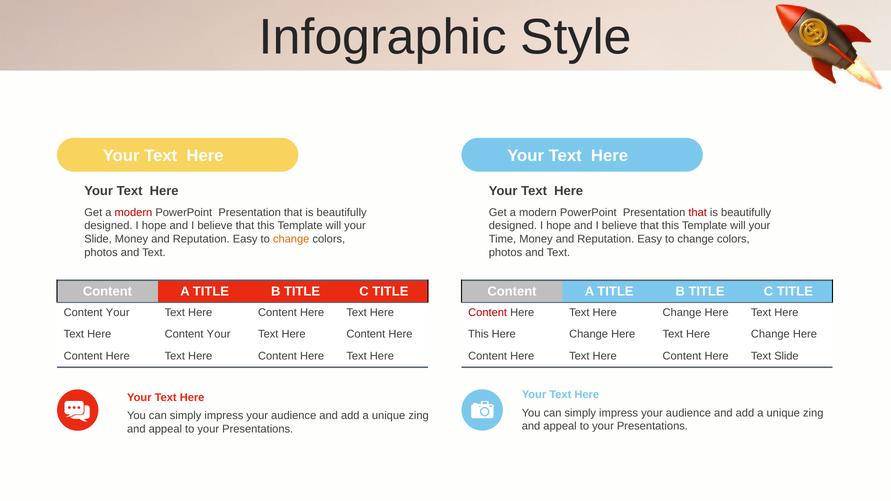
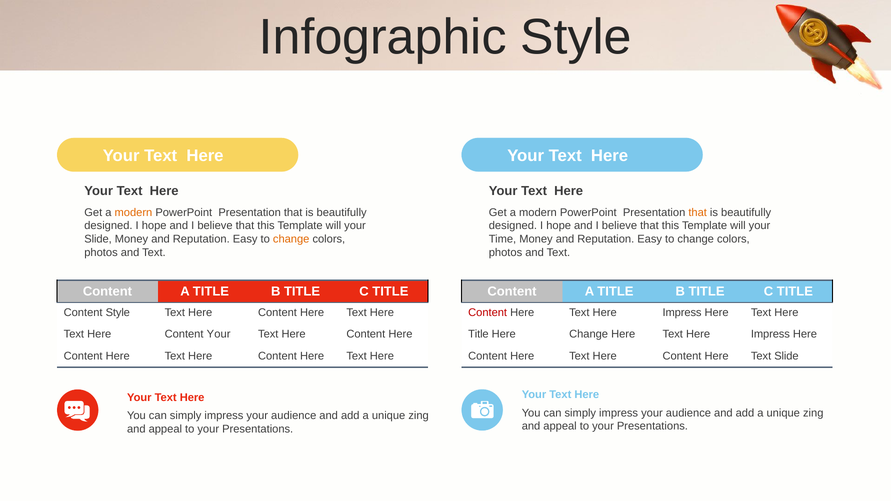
that at (698, 212) colour: red -> orange
modern at (133, 213) colour: red -> orange
Your at (118, 313): Your -> Style
Change at (682, 313): Change -> Impress
This at (478, 334): This -> Title
Change at (770, 334): Change -> Impress
